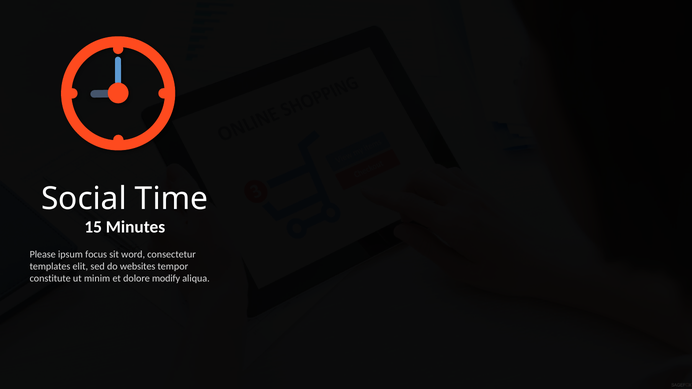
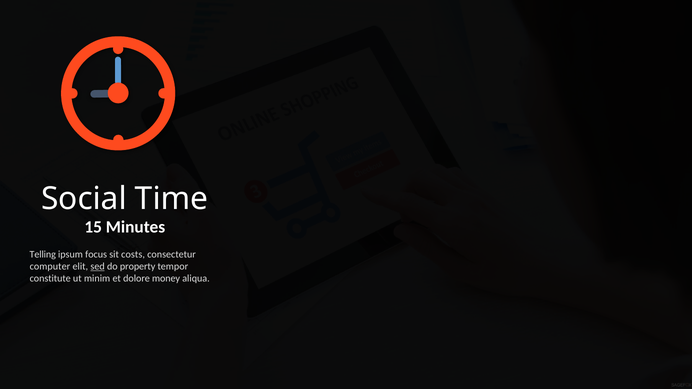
Please: Please -> Telling
word: word -> costs
templates: templates -> computer
sed underline: none -> present
websites: websites -> property
modify: modify -> money
